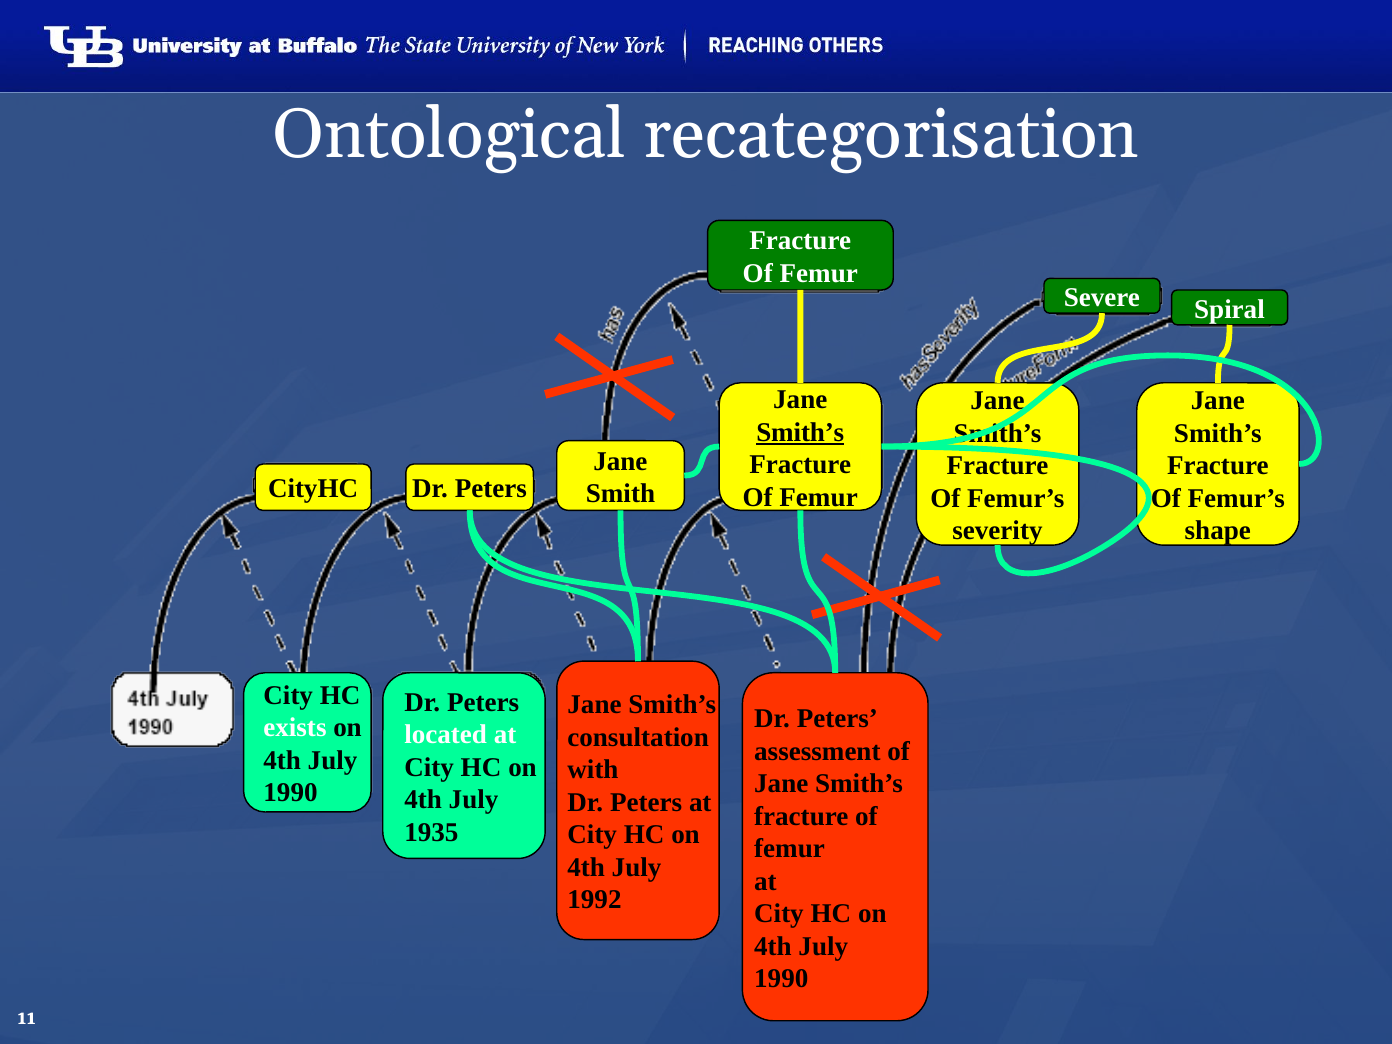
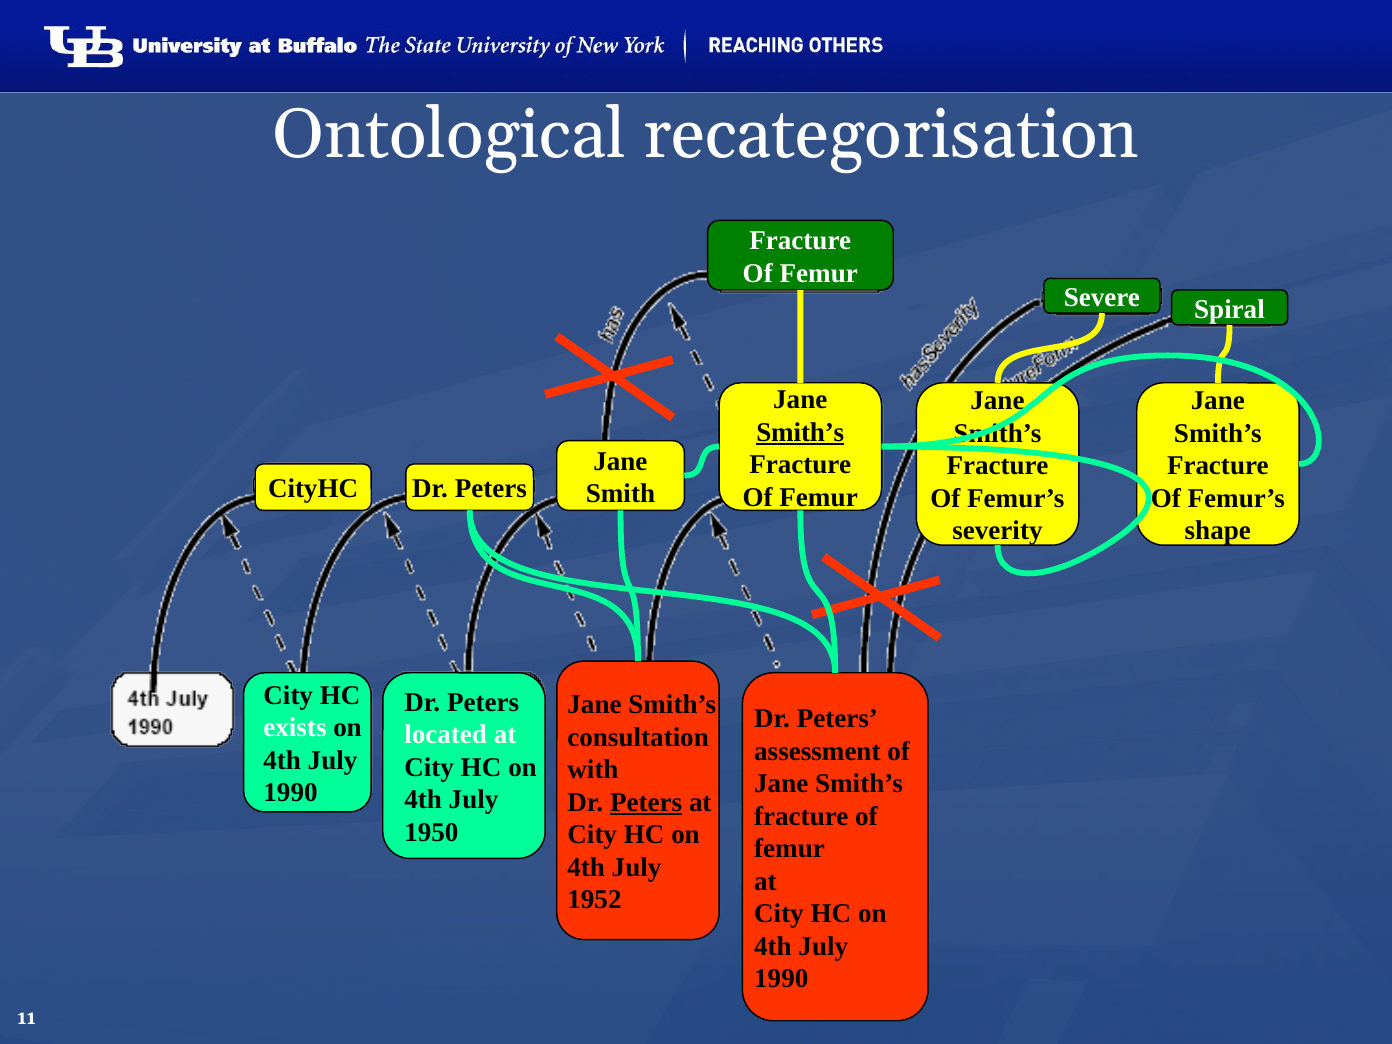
Peters at (646, 802) underline: none -> present
1935: 1935 -> 1950
1992: 1992 -> 1952
